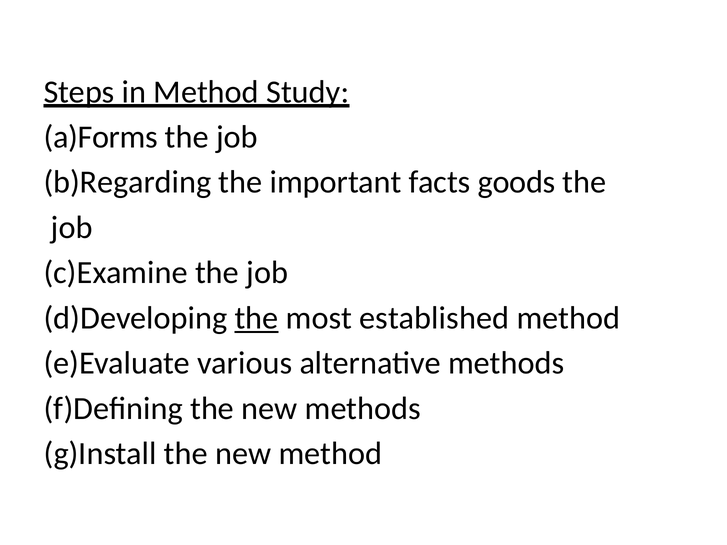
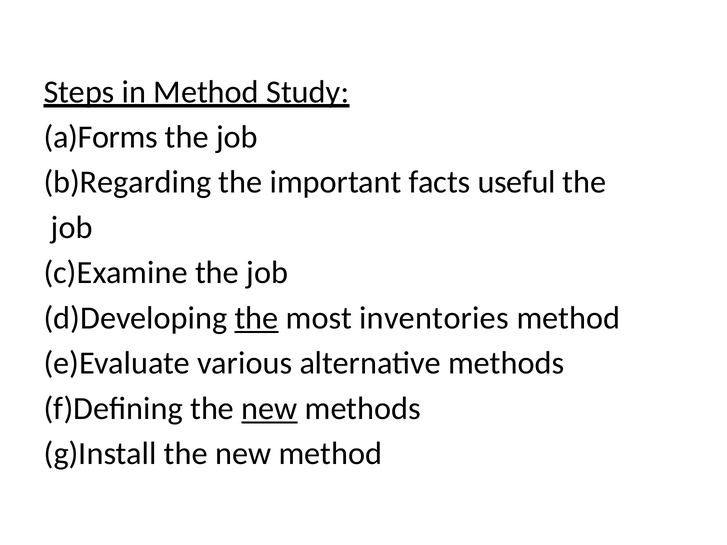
goods: goods -> useful
established: established -> inventories
new at (269, 409) underline: none -> present
